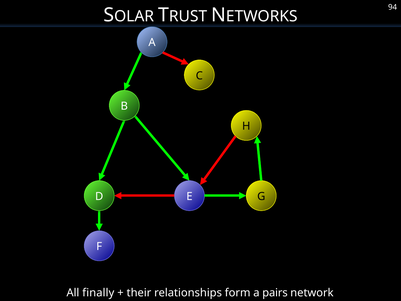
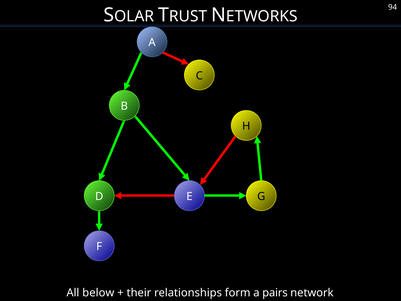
finally: finally -> below
